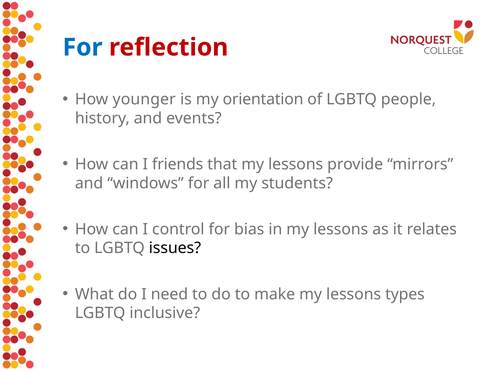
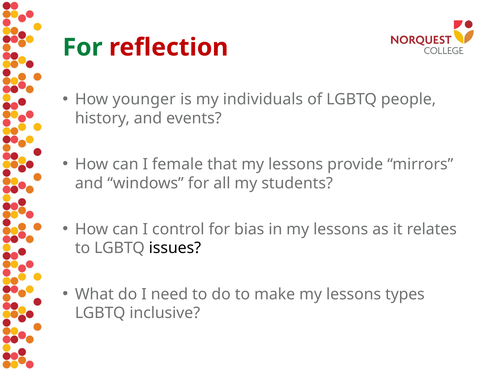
For at (83, 47) colour: blue -> green
orientation: orientation -> individuals
friends: friends -> female
